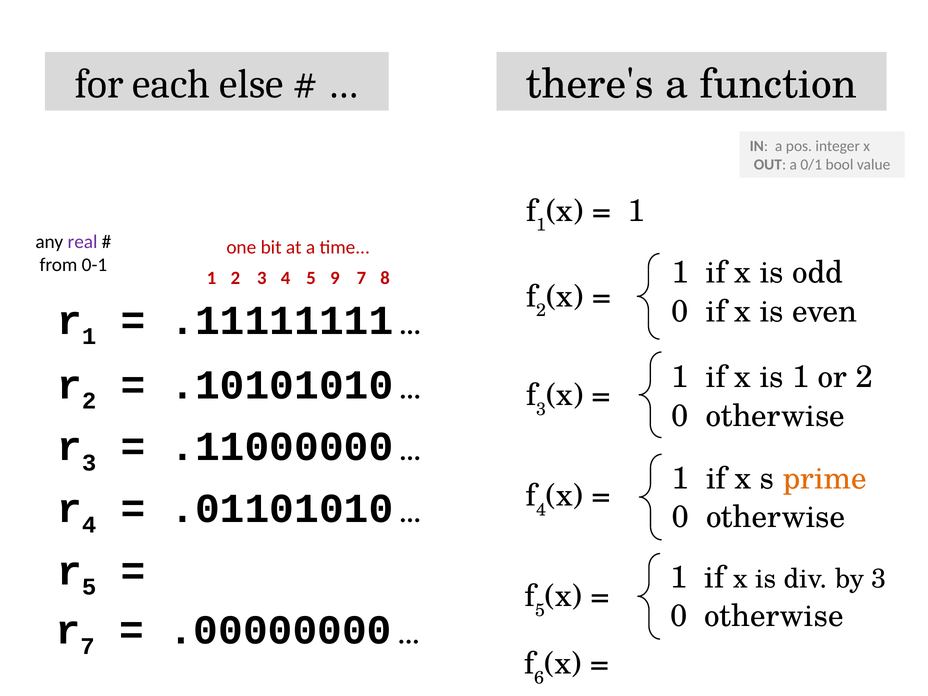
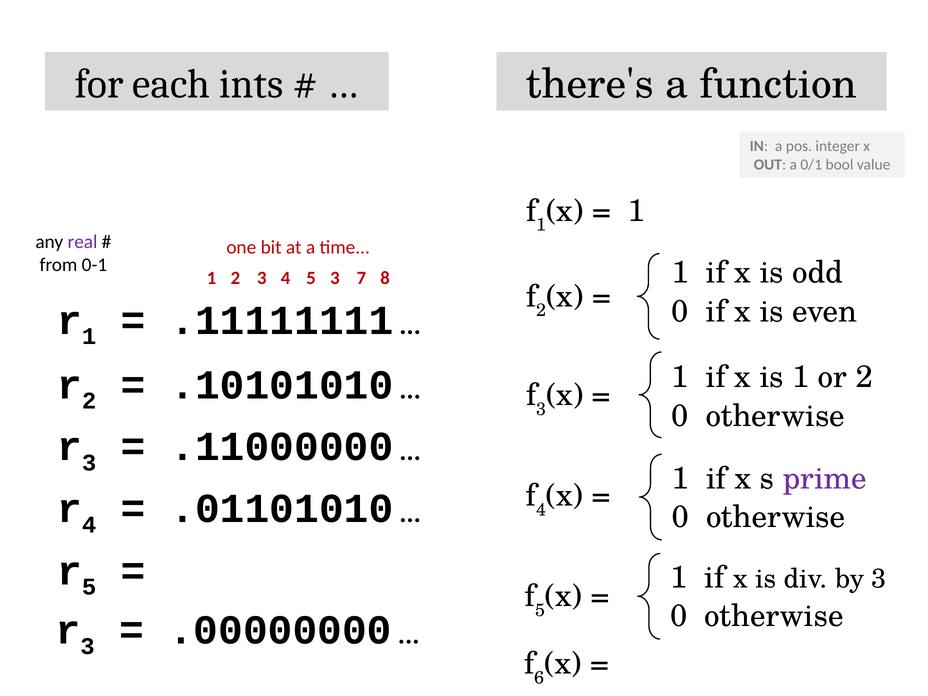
else: else -> ints
5 9: 9 -> 3
prime colour: orange -> purple
7 at (87, 646): 7 -> 3
